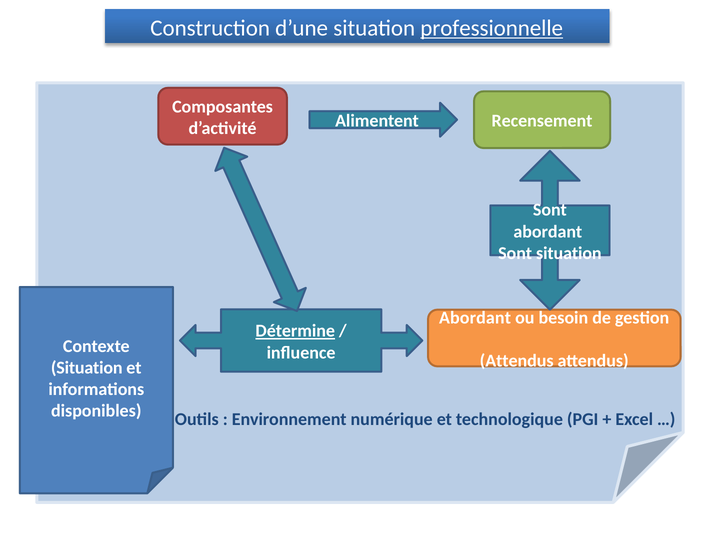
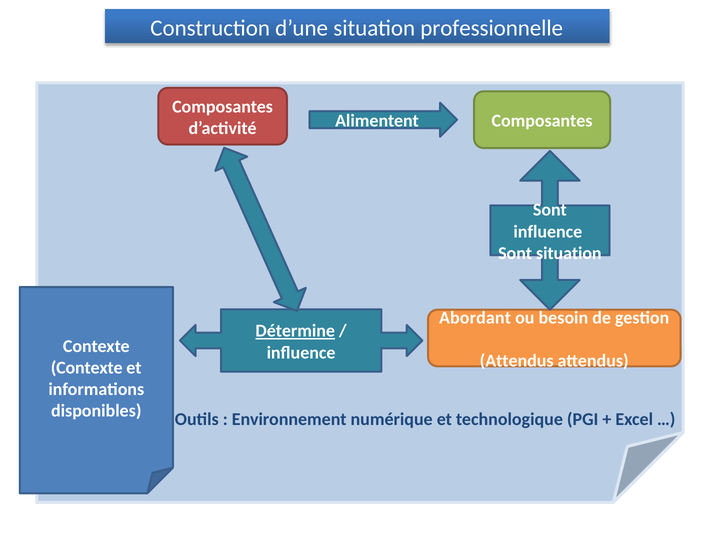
professionnelle underline: present -> none
Recensement at (542, 121): Recensement -> Composantes
abordant at (548, 232): abordant -> influence
Situation at (87, 368): Situation -> Contexte
